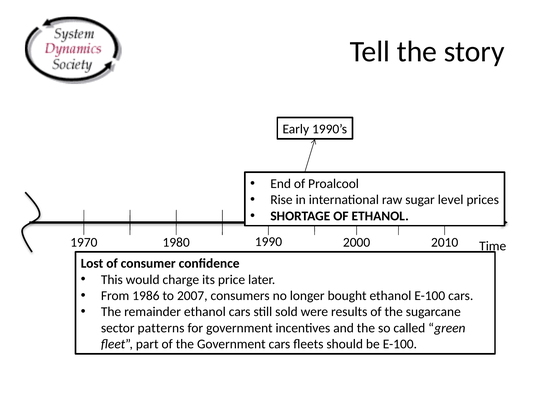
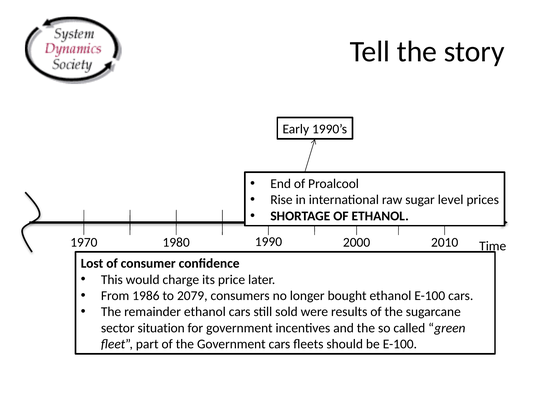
2007: 2007 -> 2079
patterns: patterns -> situation
